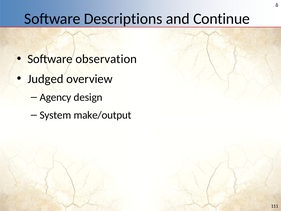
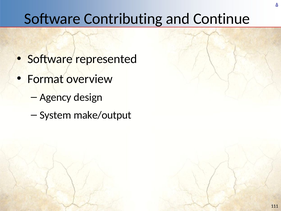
Descriptions: Descriptions -> Contributing
observation: observation -> represented
Judged: Judged -> Format
